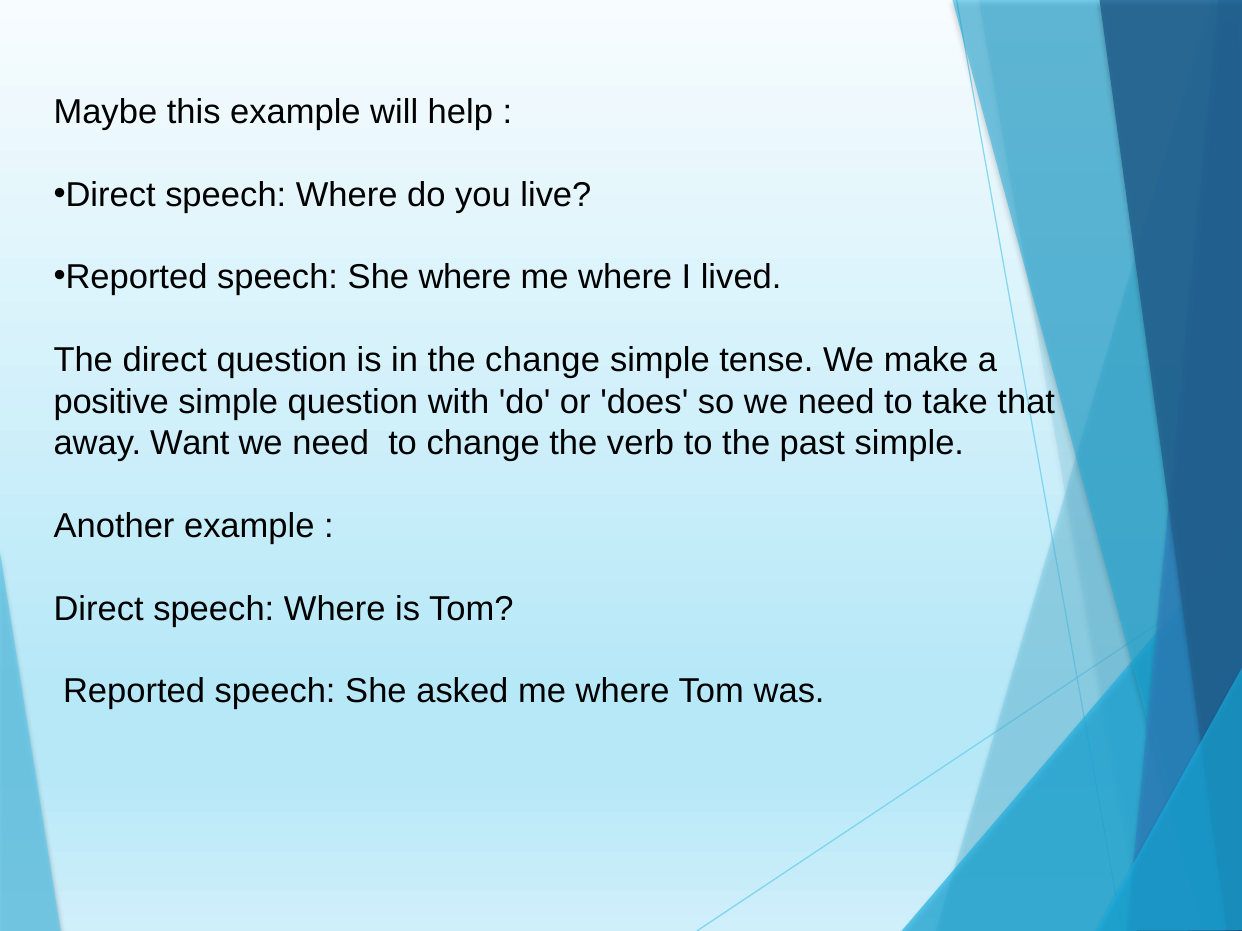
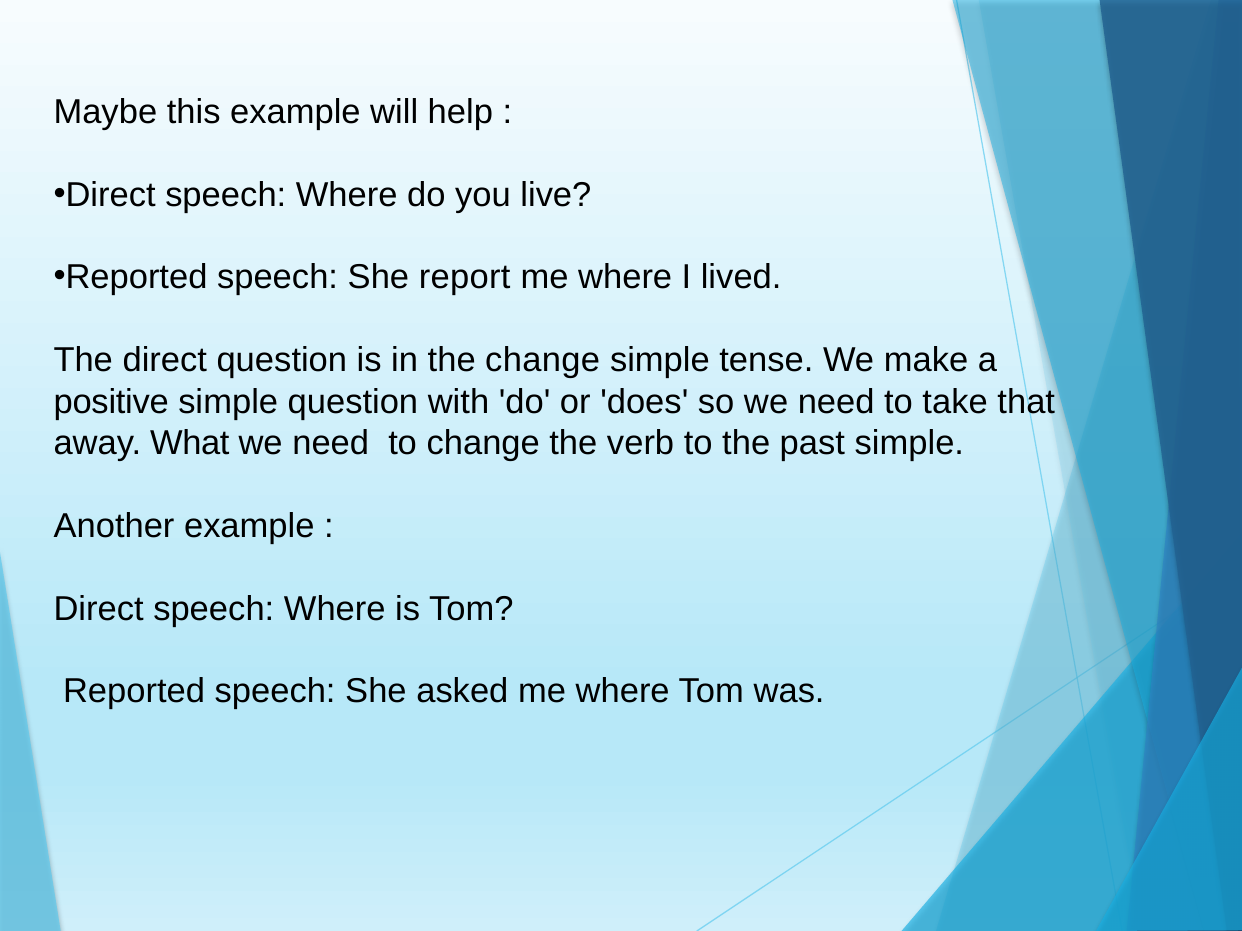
She where: where -> report
Want: Want -> What
